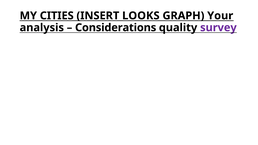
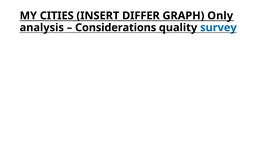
LOOKS: LOOKS -> DIFFER
Your: Your -> Only
survey colour: purple -> blue
